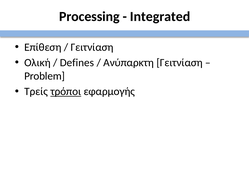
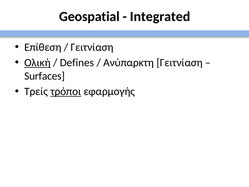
Processing: Processing -> Geospatial
Ολική underline: none -> present
Problem: Problem -> Surfaces
